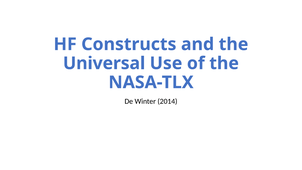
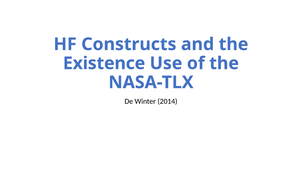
Universal: Universal -> Existence
